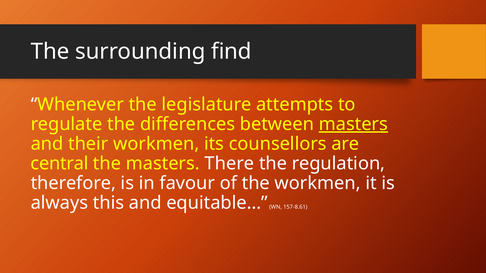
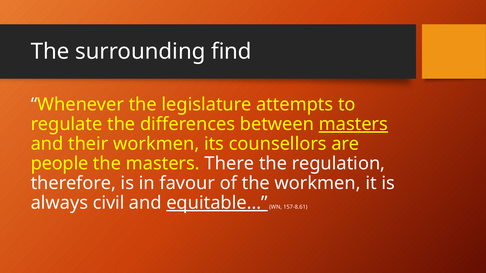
central: central -> people
this: this -> civil
equitable… underline: none -> present
